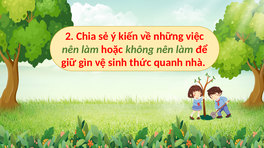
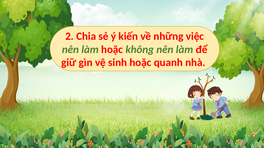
sinh thức: thức -> hoặc
